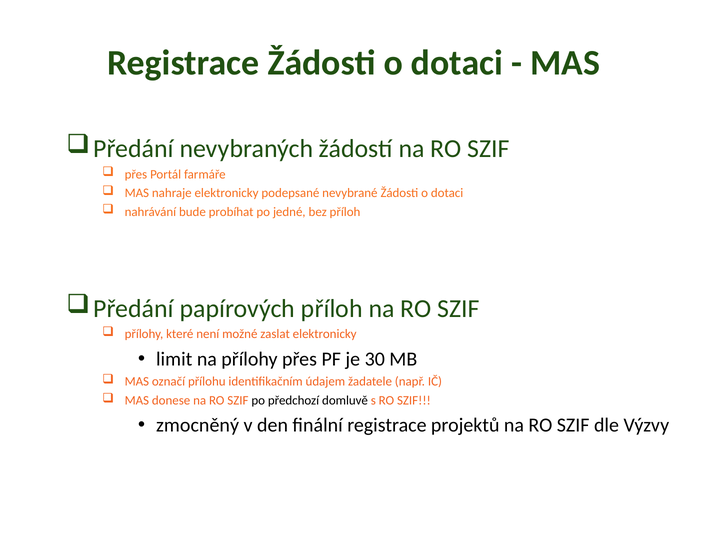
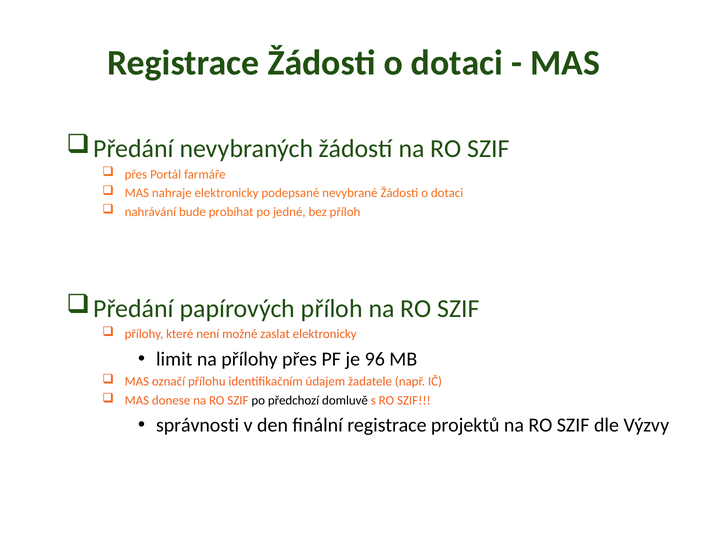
30: 30 -> 96
zmocněný: zmocněný -> správnosti
